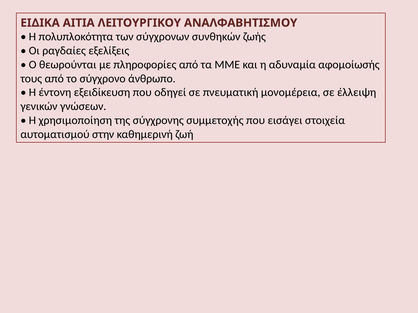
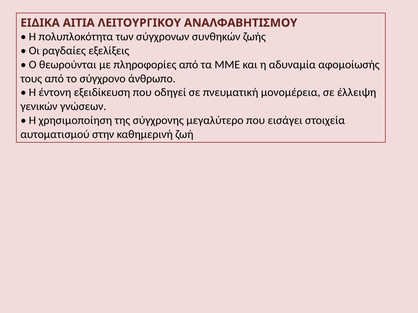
συμμετοχής: συμμετοχής -> μεγαλύτερο
